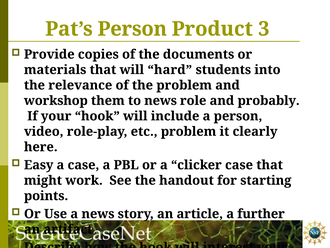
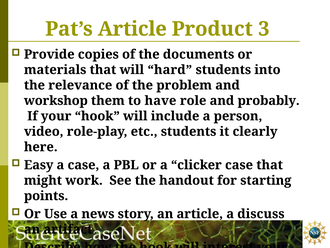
Pat’s Person: Person -> Article
to news: news -> have
etc problem: problem -> students
further: further -> discuss
